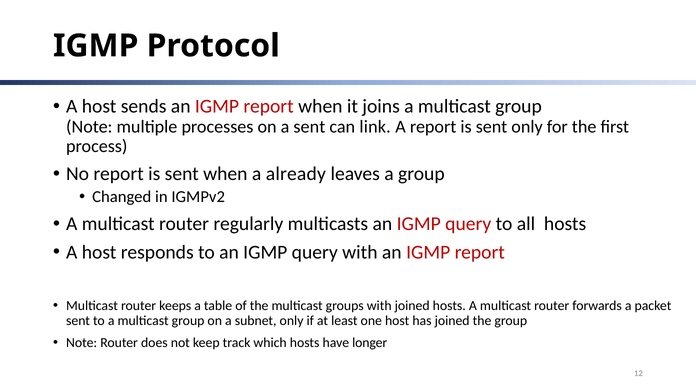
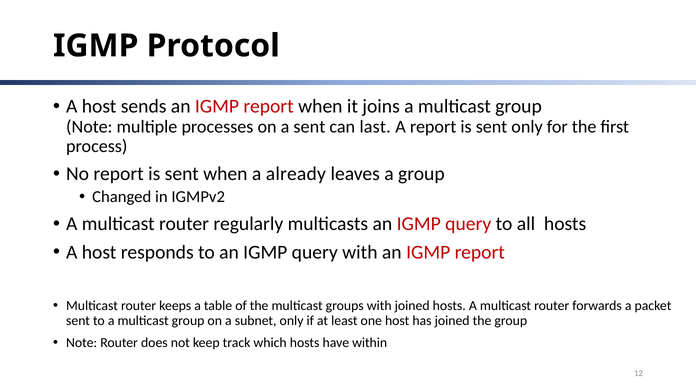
link: link -> last
longer: longer -> within
